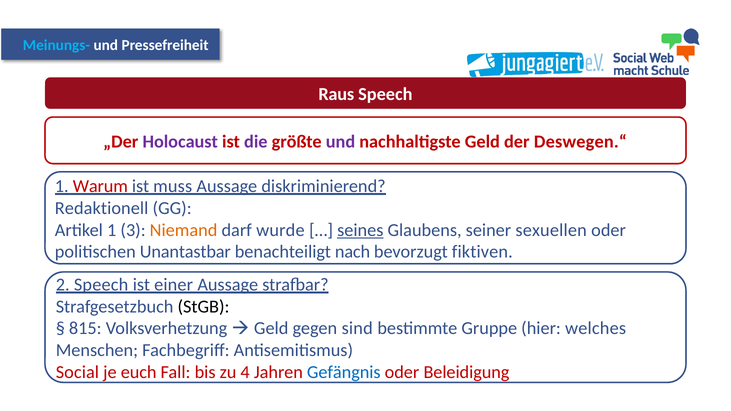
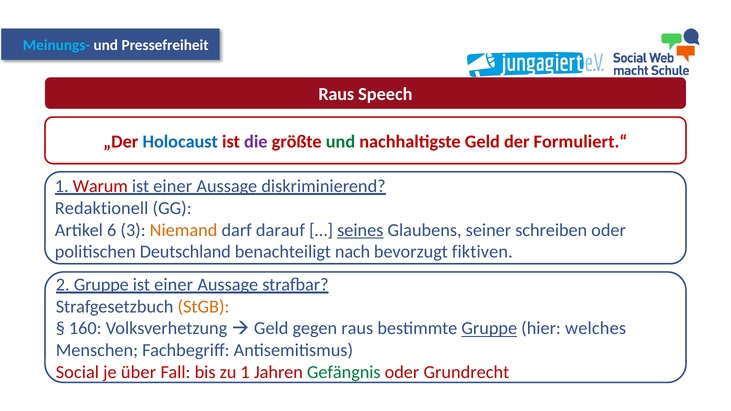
Holocaust colour: purple -> blue
und at (340, 142) colour: purple -> green
Deswegen.“: Deswegen.“ -> Formuliert.“
muss at (173, 186): muss -> einer
Artikel 1: 1 -> 6
wurde: wurde -> darauf
sexuellen: sexuellen -> schreiben
Unantastbar: Unantastbar -> Deutschland
2 Speech: Speech -> Gruppe
StGB colour: black -> orange
815: 815 -> 160
gegen sind: sind -> raus
Gruppe at (489, 329) underline: none -> present
euch: euch -> über
zu 4: 4 -> 1
Gefängnis colour: blue -> green
Beleidigung: Beleidigung -> Grundrecht
